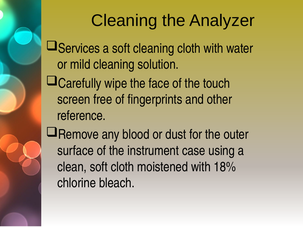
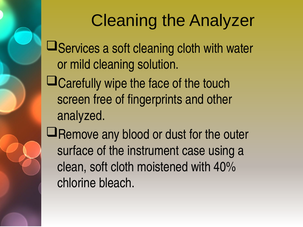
reference: reference -> analyzed
18%: 18% -> 40%
